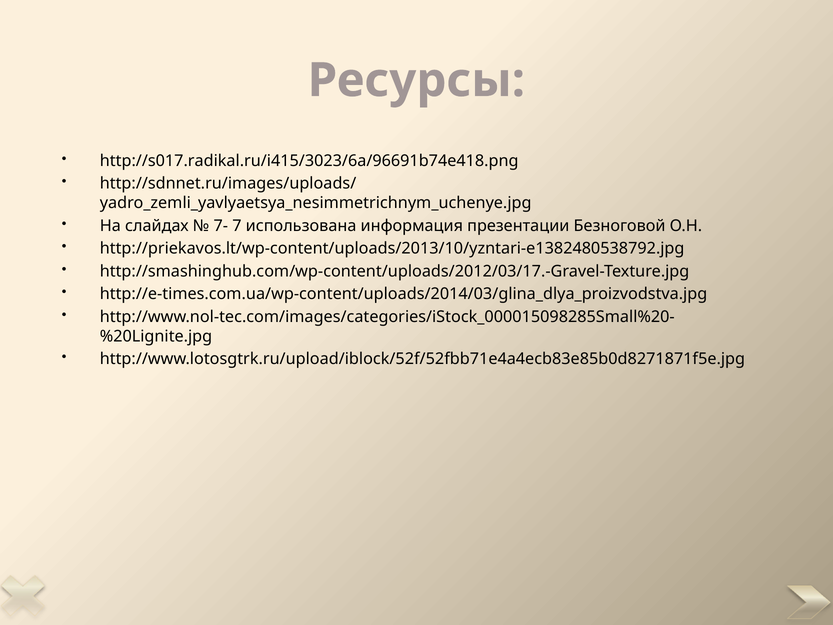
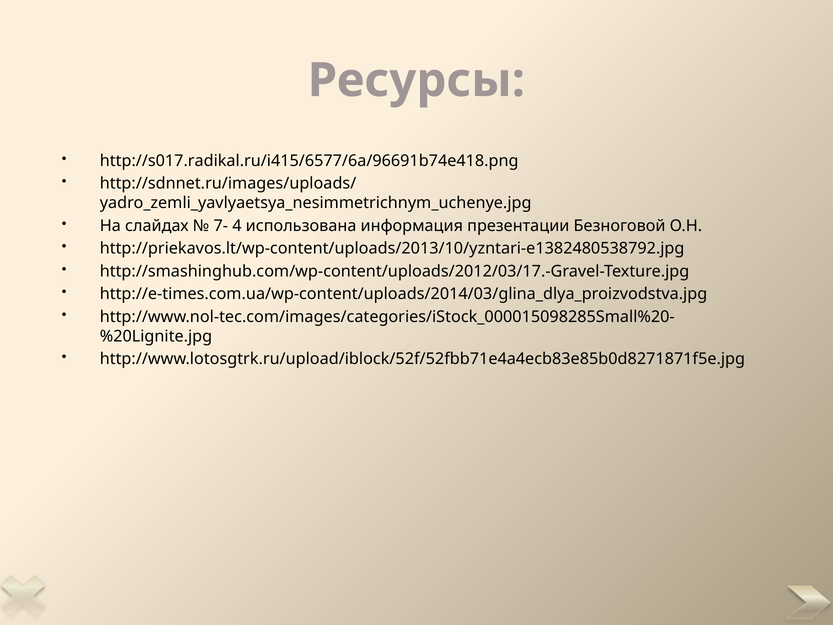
http://s017.radikal.ru/i415/3023/6a/96691b74e418.png: http://s017.radikal.ru/i415/3023/6a/96691b74e418.png -> http://s017.radikal.ru/i415/6577/6a/96691b74e418.png
7: 7 -> 4
